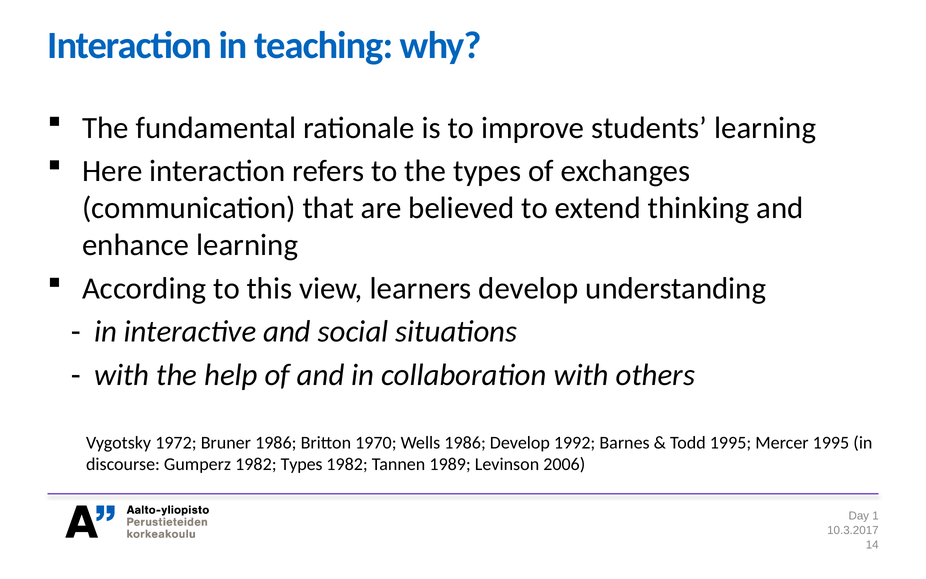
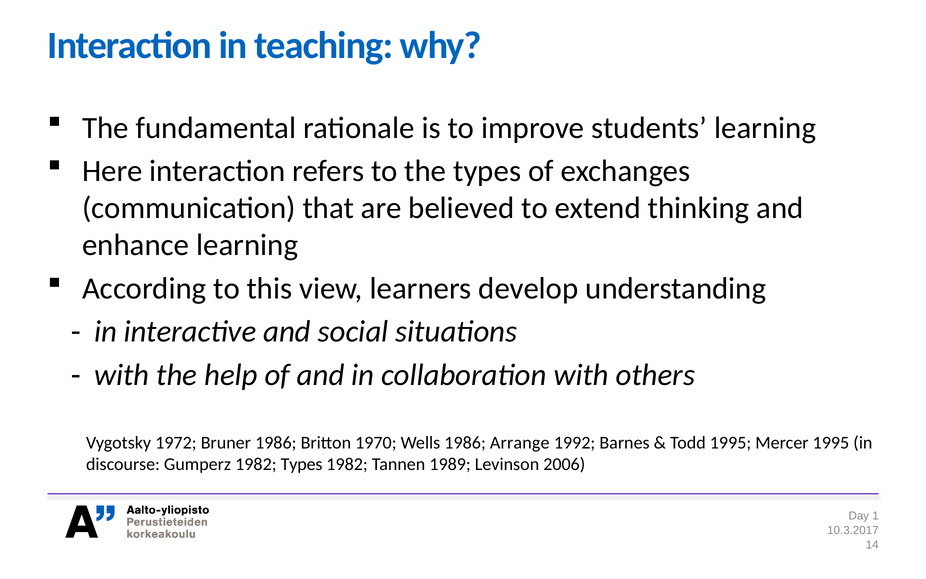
1986 Develop: Develop -> Arrange
